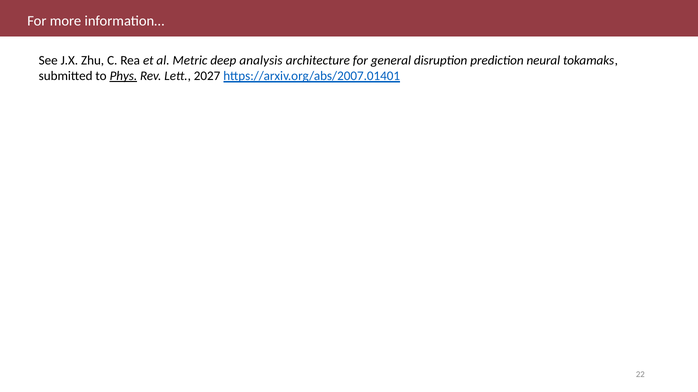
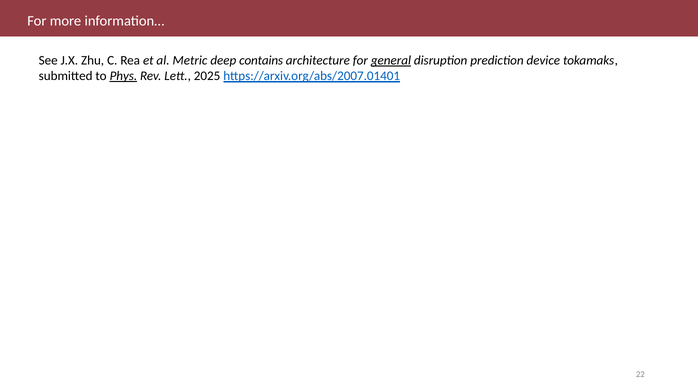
analysis: analysis -> contains
general underline: none -> present
neural: neural -> device
2027: 2027 -> 2025
